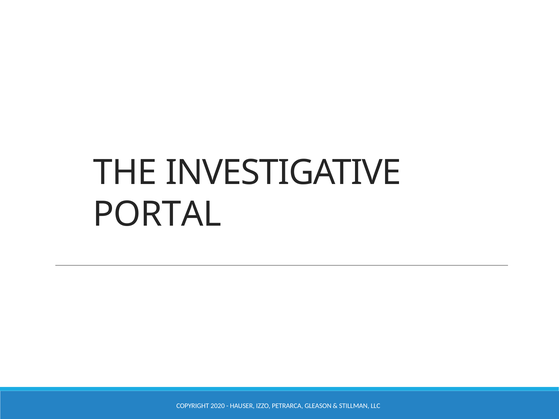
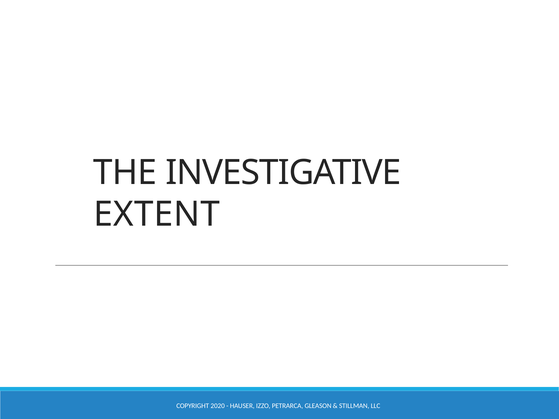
PORTAL: PORTAL -> EXTENT
